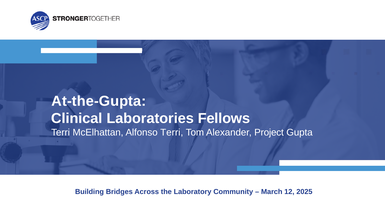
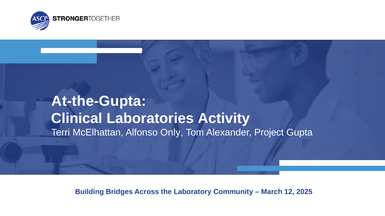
Fellows: Fellows -> Activity
Alfonso Terri: Terri -> Only
